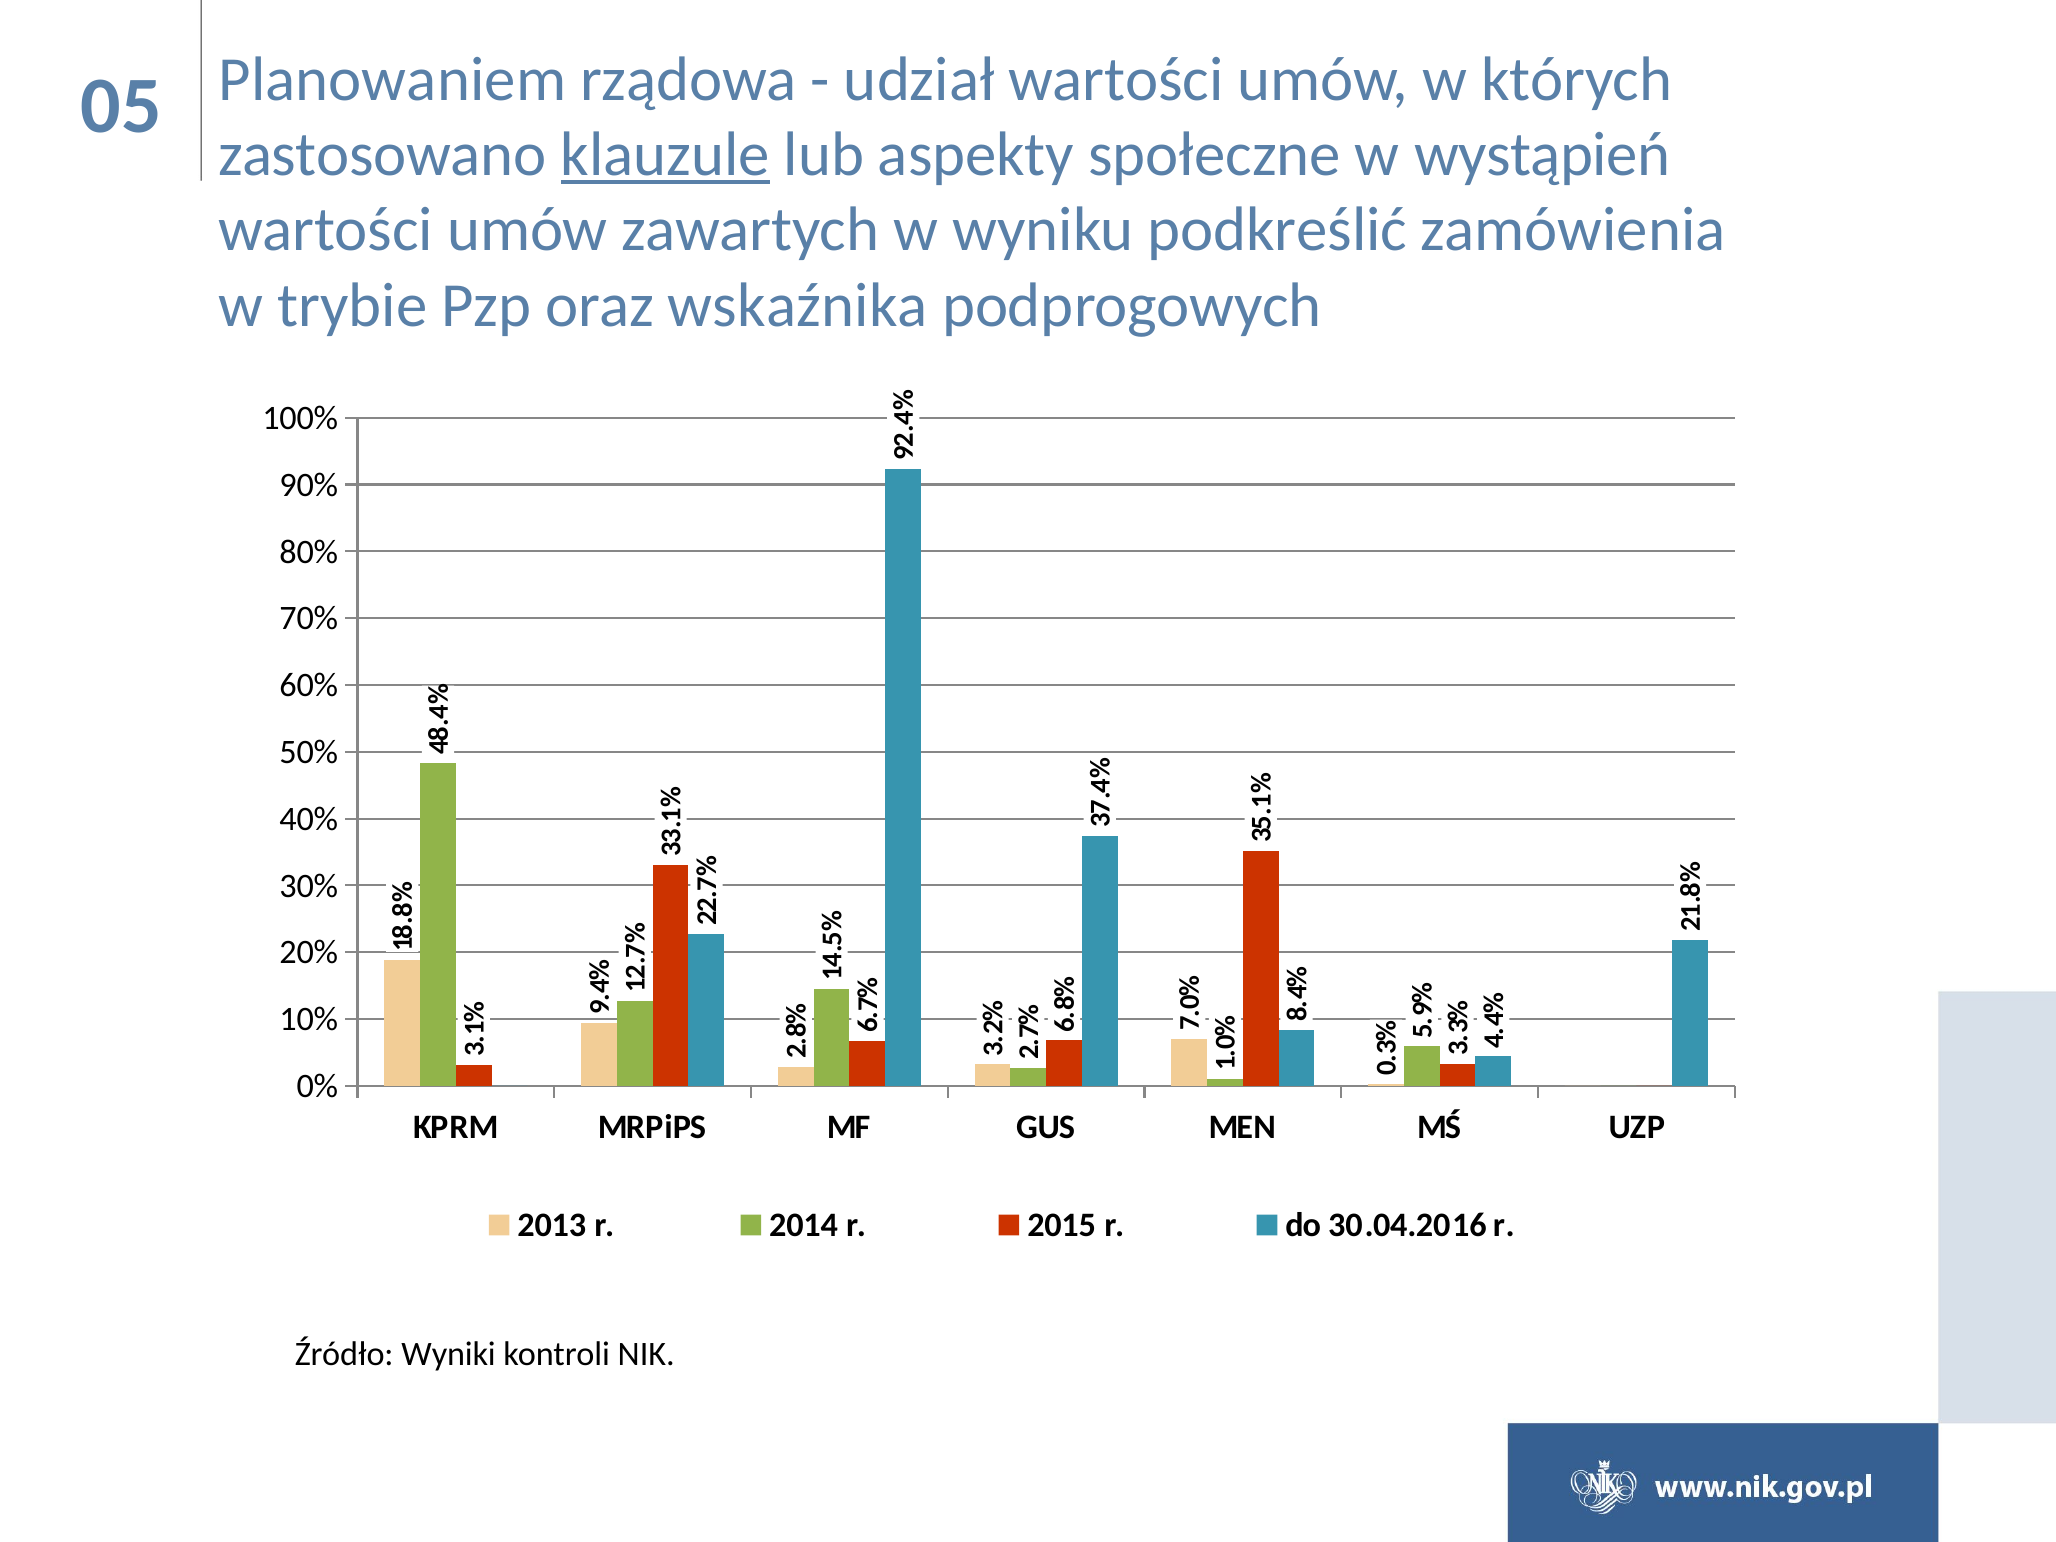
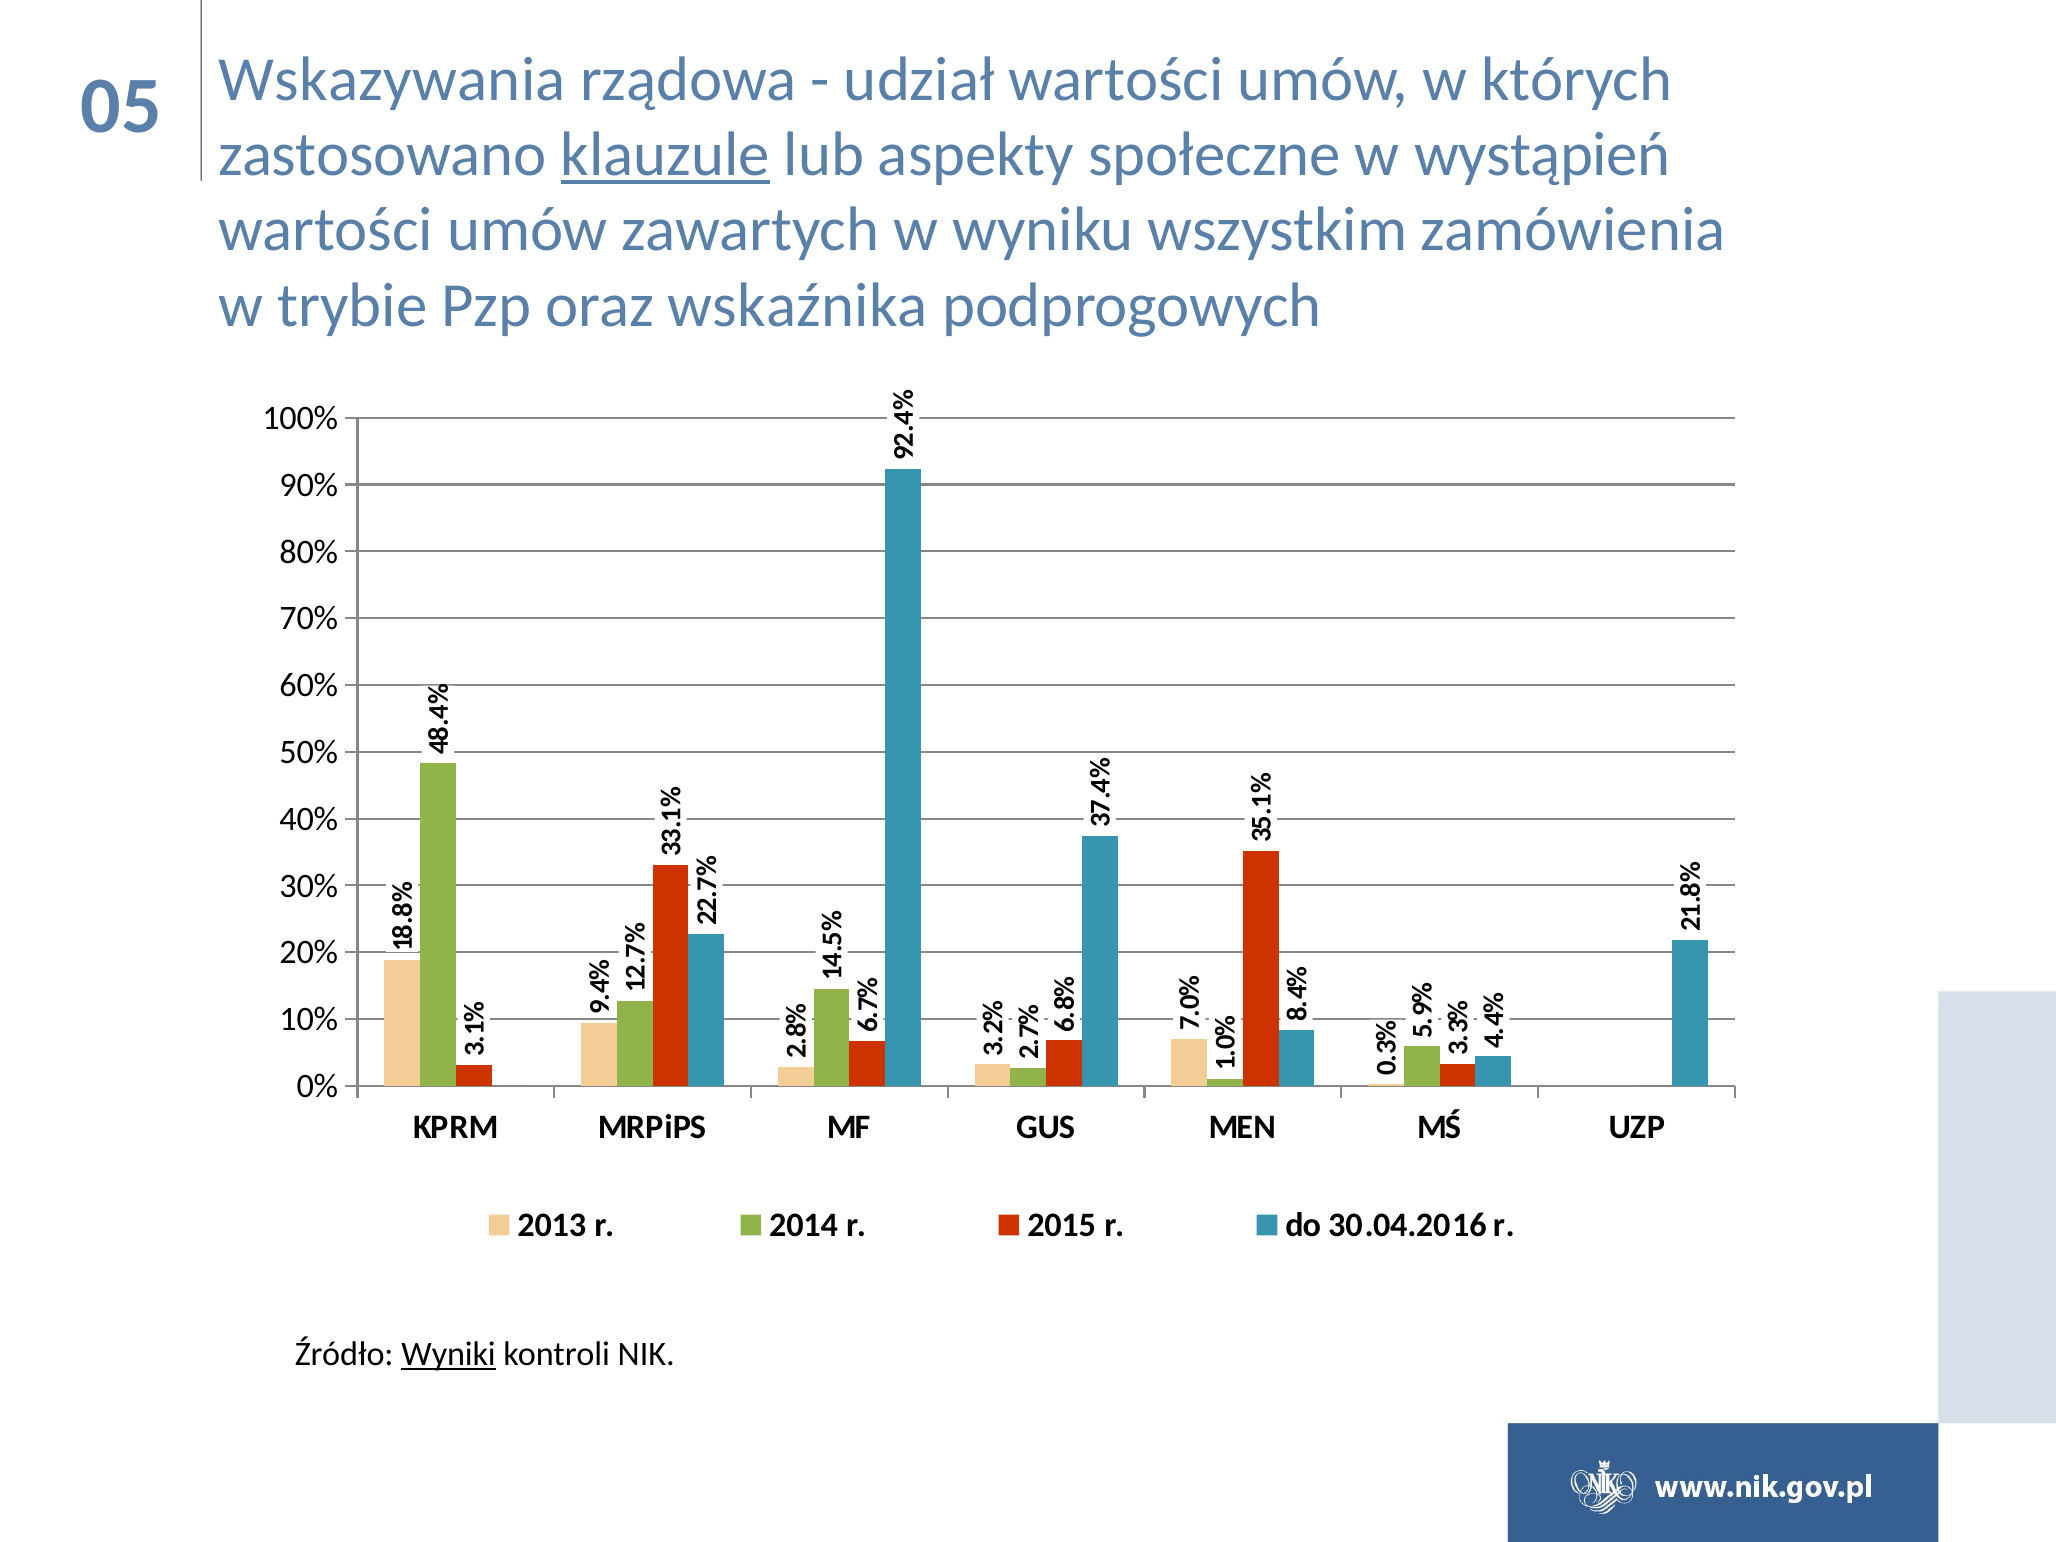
Planowaniem: Planowaniem -> Wskazywania
podkreślić: podkreślić -> wszystkim
Wyniki underline: none -> present
